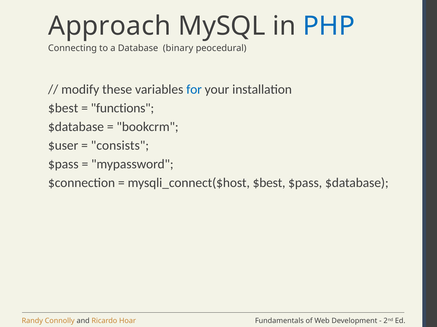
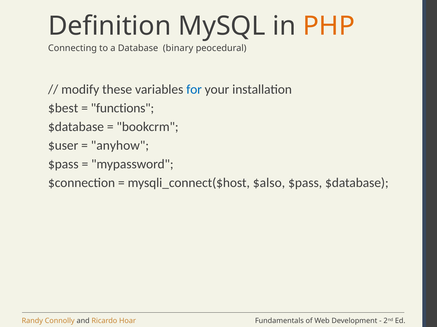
Approach: Approach -> Definition
PHP colour: blue -> orange
consists: consists -> anyhow
mysqli_connect($host $best: $best -> $also
